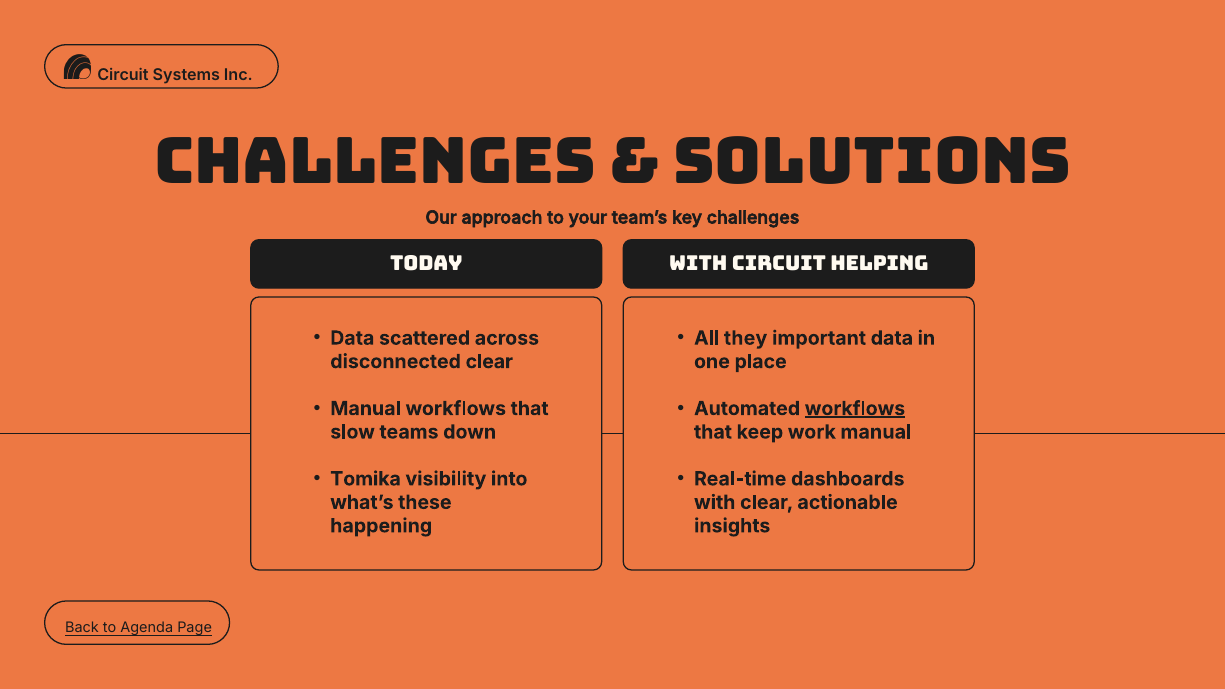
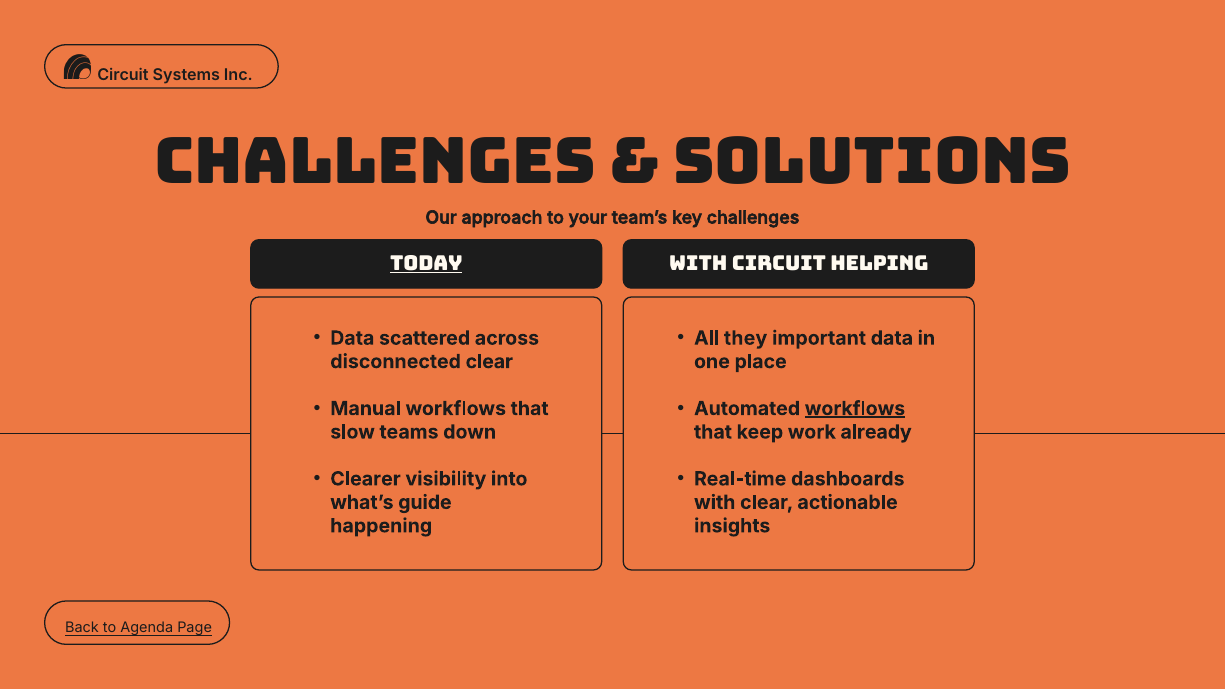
Today underline: none -> present
work manual: manual -> already
Tomika: Tomika -> Clearer
these: these -> guide
